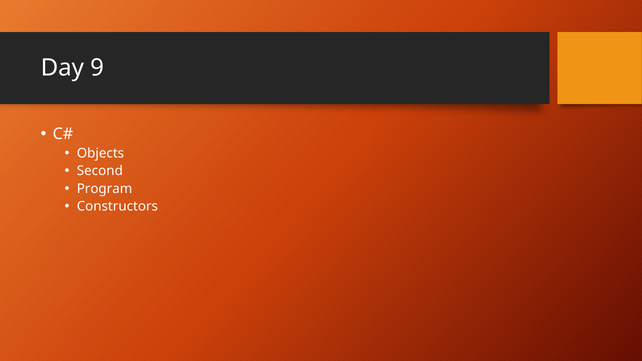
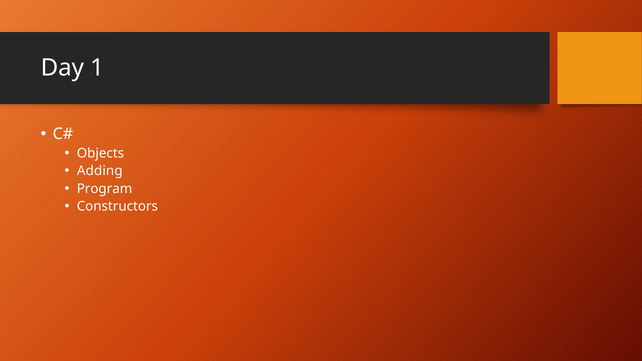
9: 9 -> 1
Second: Second -> Adding
